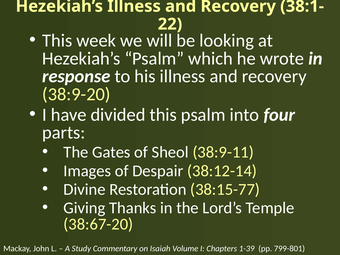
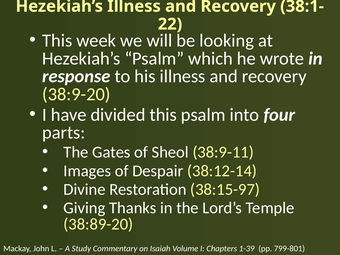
38:15-77: 38:15-77 -> 38:15-97
38:67-20: 38:67-20 -> 38:89-20
